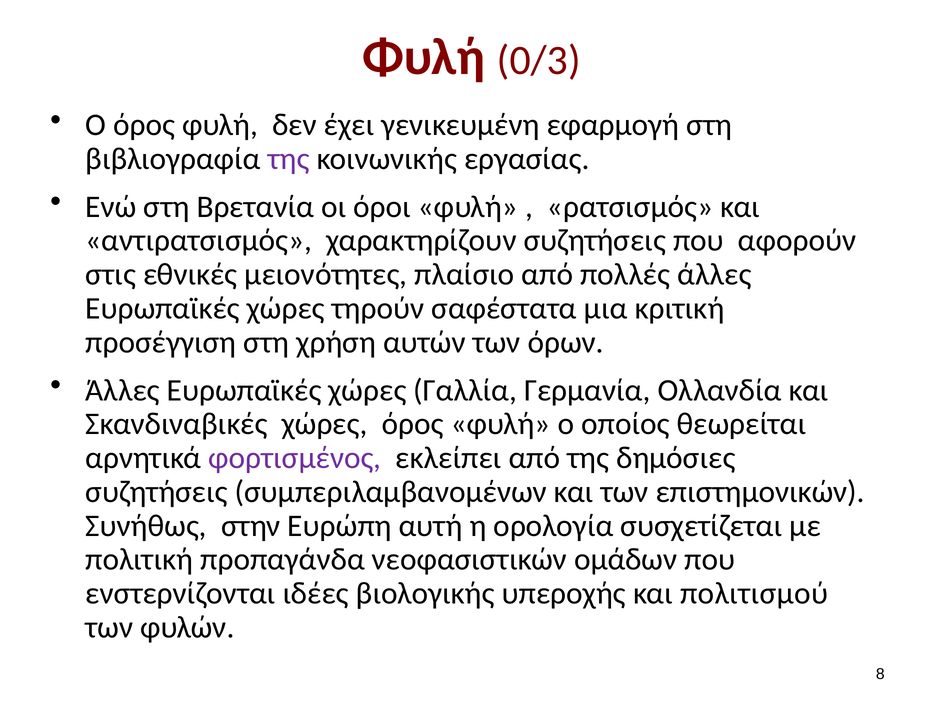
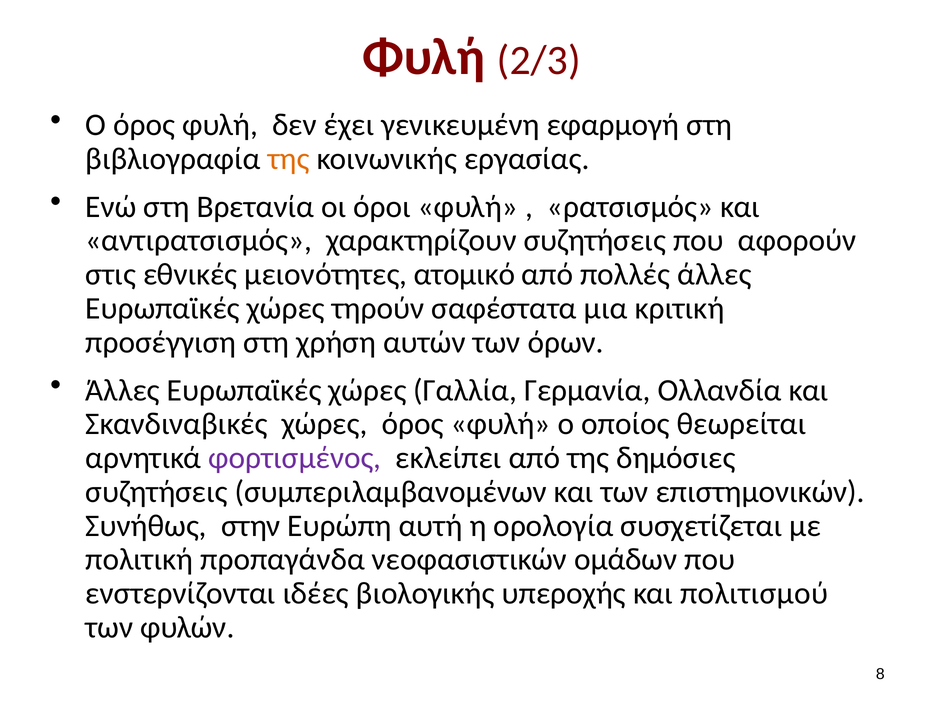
0/3: 0/3 -> 2/3
της at (289, 159) colour: purple -> orange
πλαίσιο: πλαίσιο -> ατομικό
